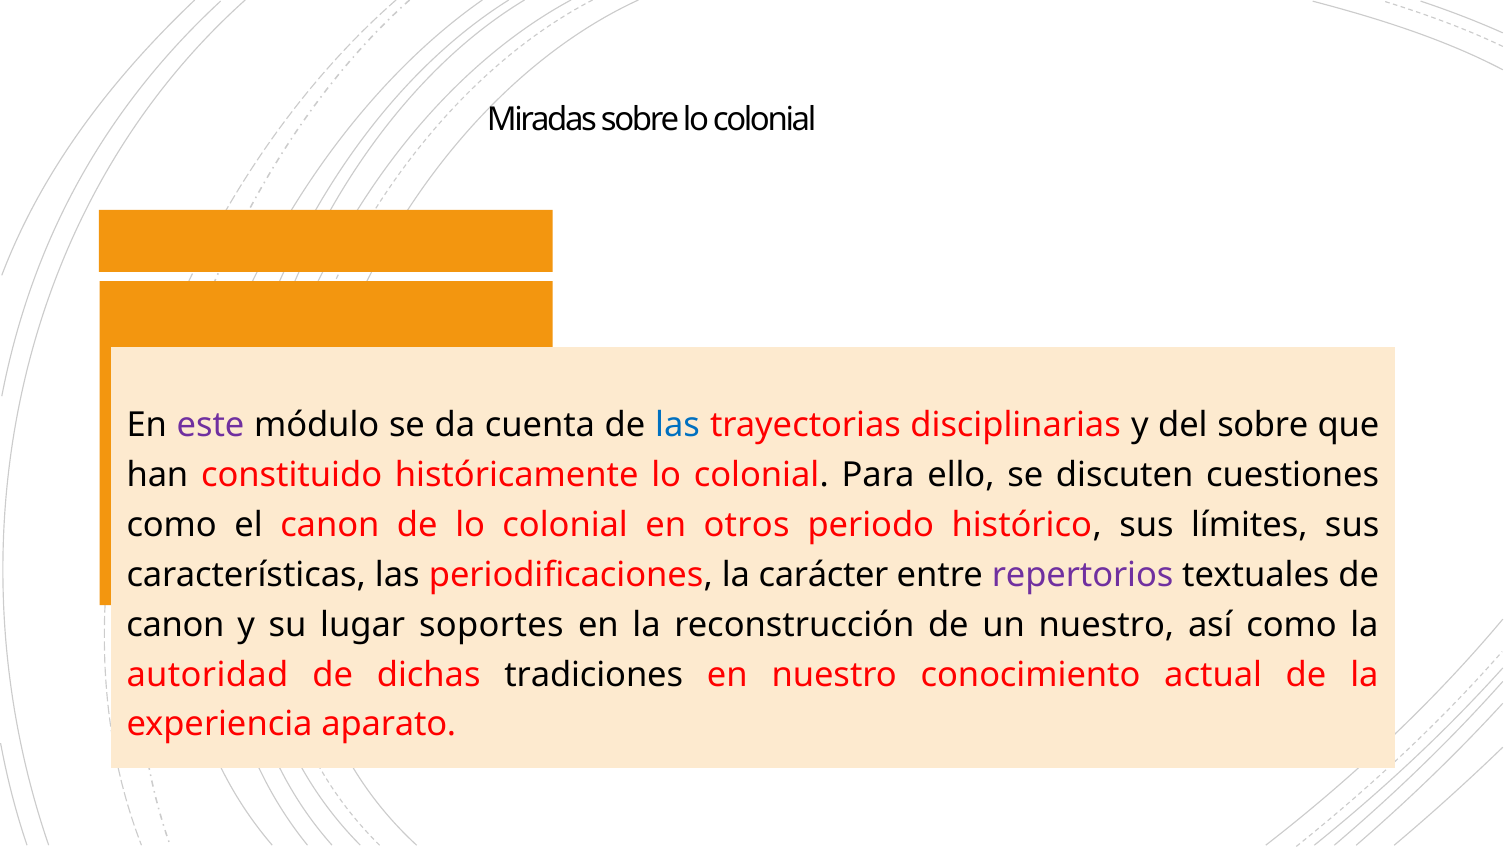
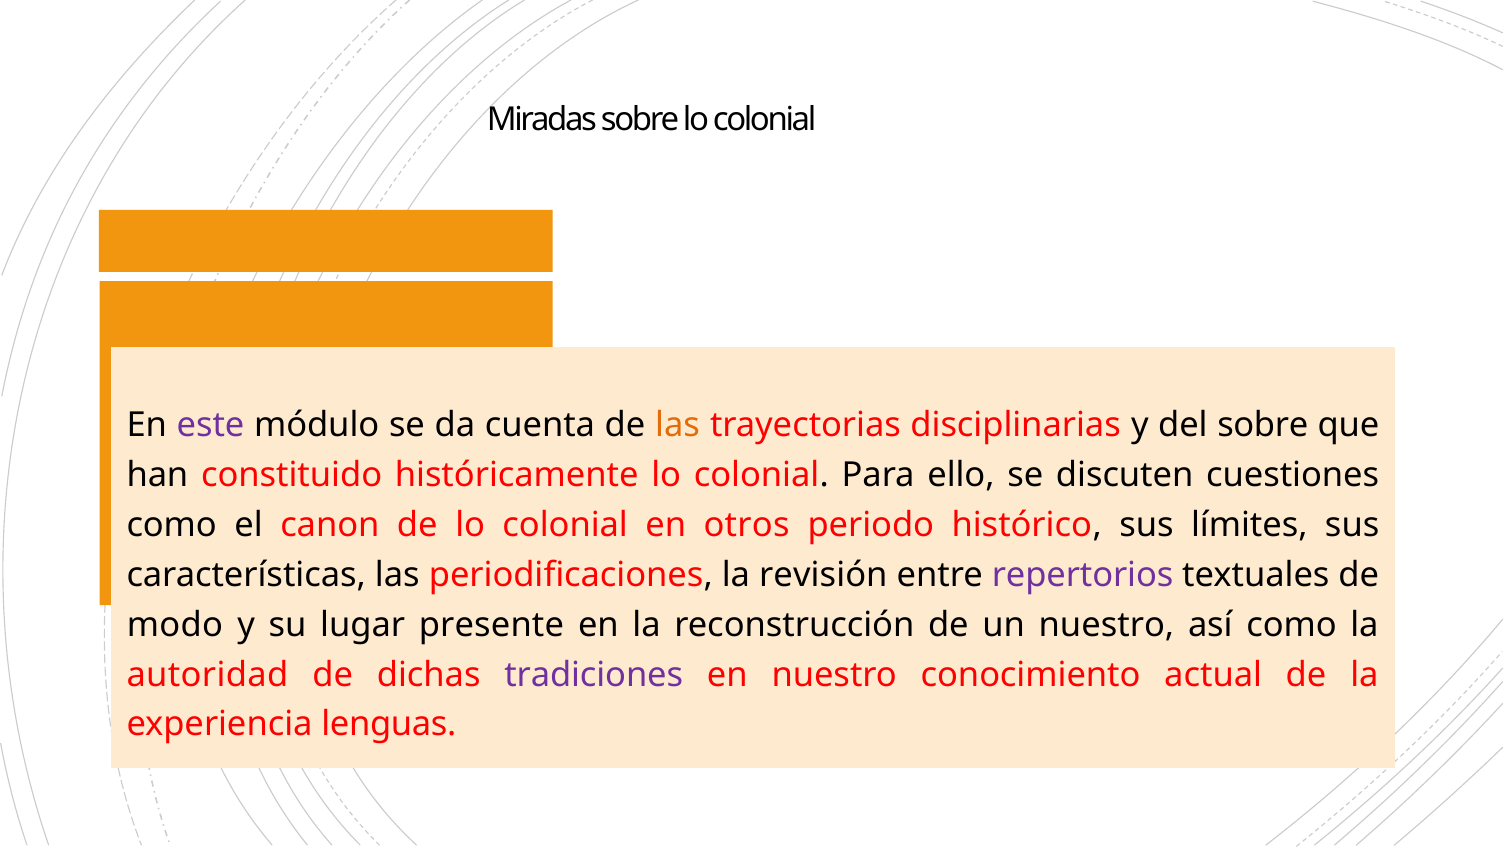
las at (678, 425) colour: blue -> orange
carácter: carácter -> revisión
canon at (175, 625): canon -> modo
soportes: soportes -> presente
tradiciones colour: black -> purple
aparato: aparato -> lenguas
